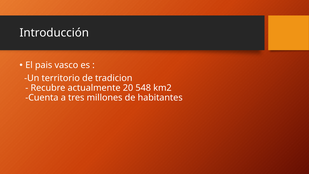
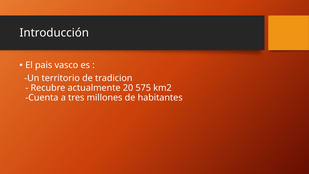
548: 548 -> 575
